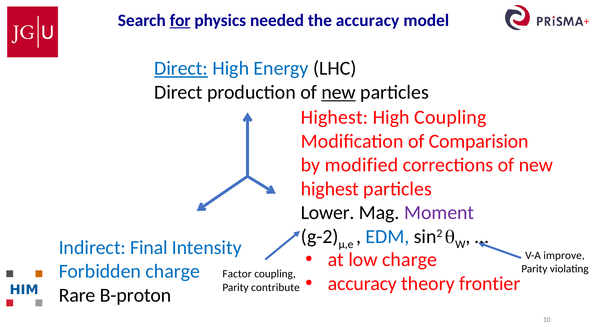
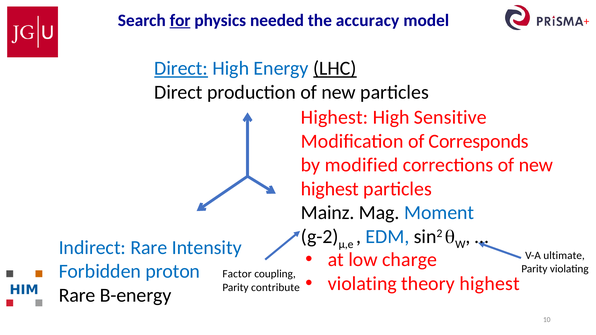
LHC underline: none -> present
new at (339, 92) underline: present -> none
High Coupling: Coupling -> Sensitive
Comparision: Comparision -> Corresponds
Lower: Lower -> Mainz
Moment colour: purple -> blue
Indirect Final: Final -> Rare
improve: improve -> ultimate
Forbidden charge: charge -> proton
accuracy at (362, 284): accuracy -> violating
theory frontier: frontier -> highest
B-proton: B-proton -> B-energy
